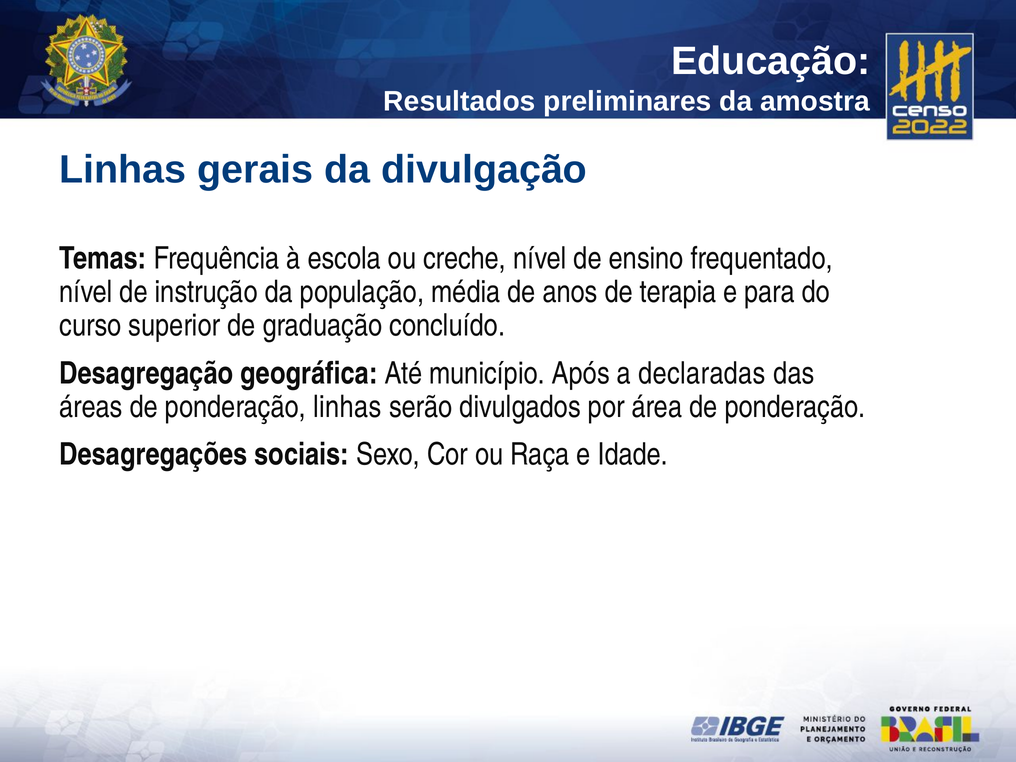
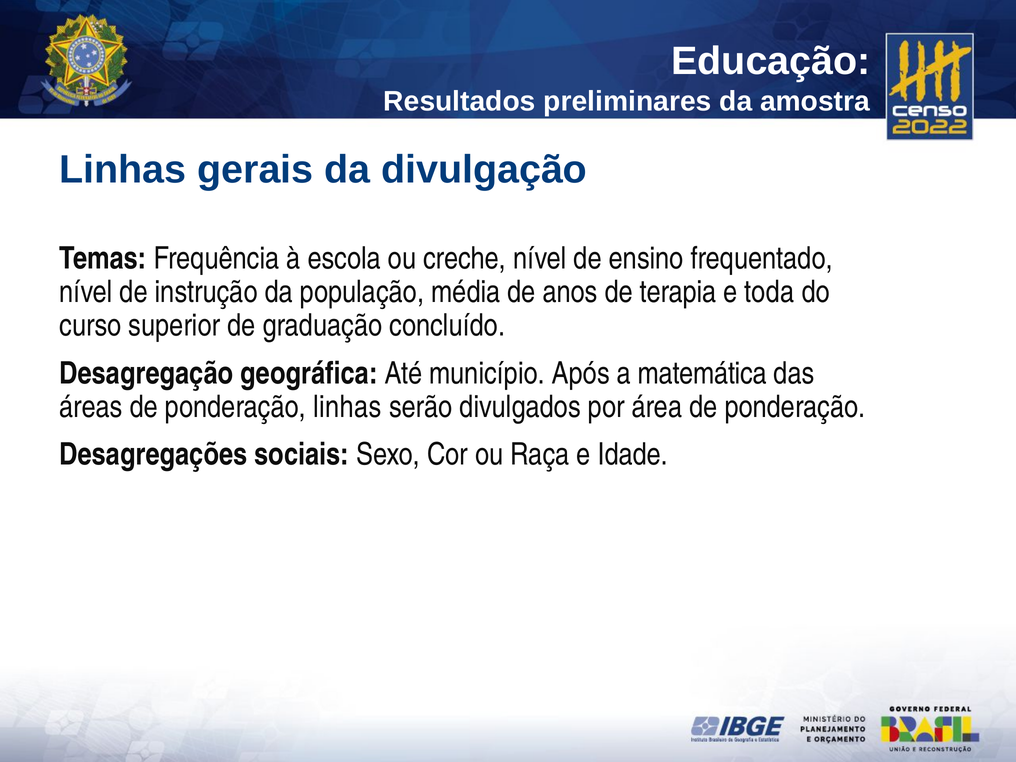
para: para -> toda
declaradas: declaradas -> matemática
